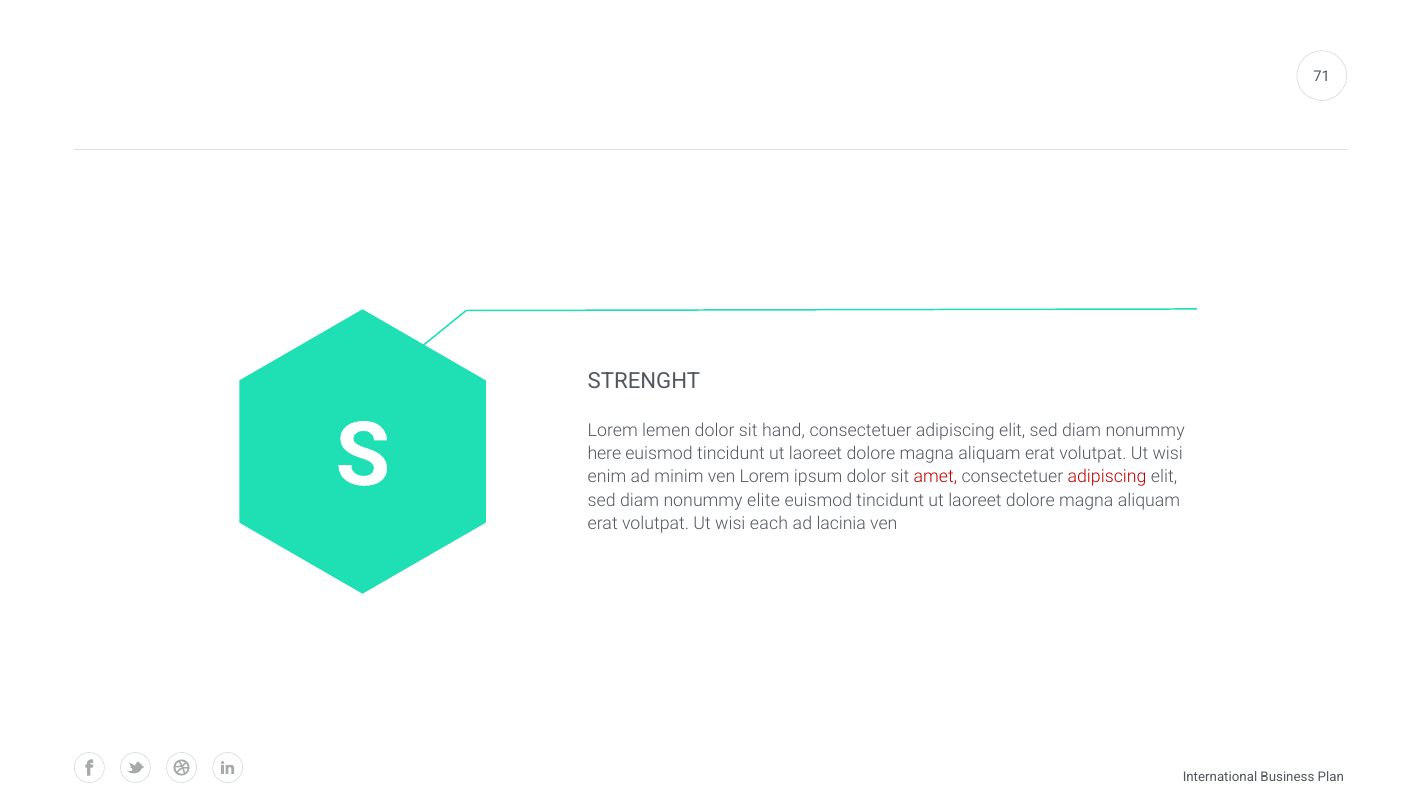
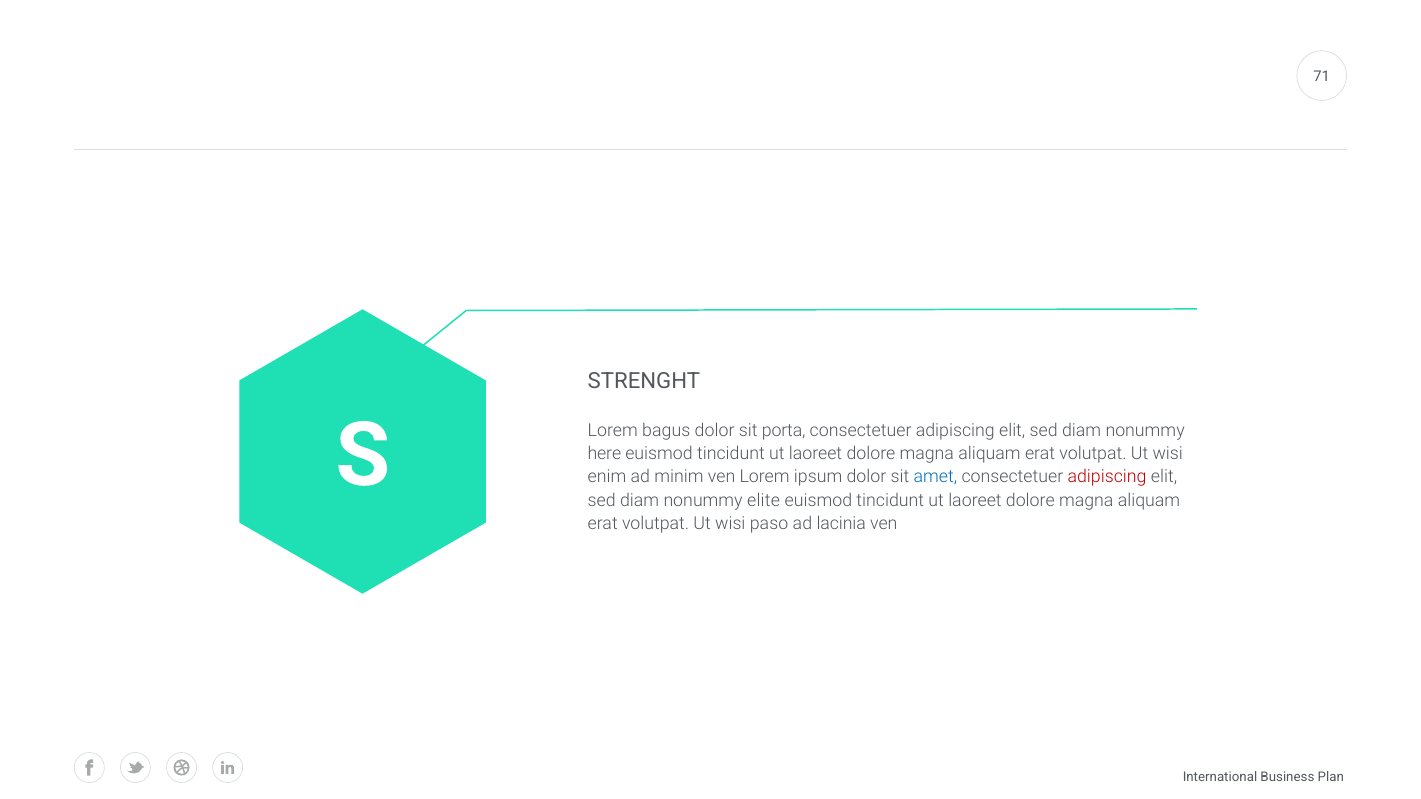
lemen: lemen -> bagus
hand: hand -> porta
amet colour: red -> blue
each: each -> paso
